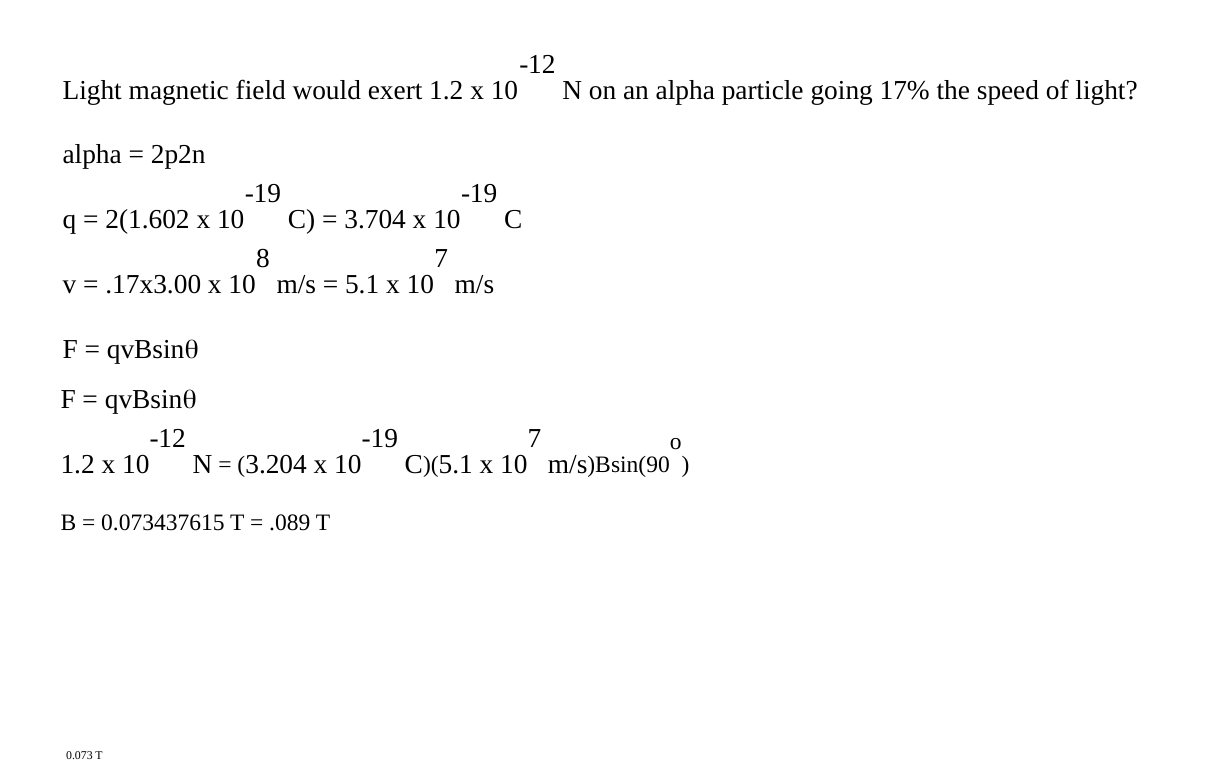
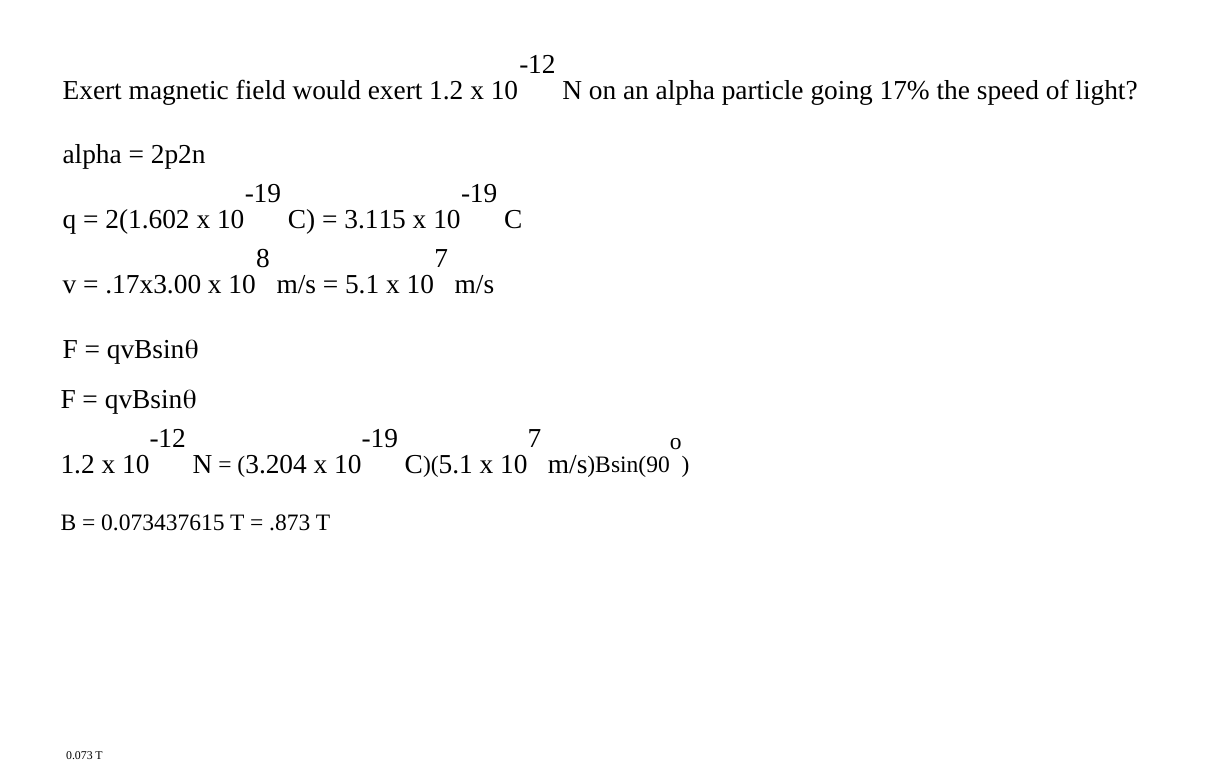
Light at (92, 90): Light -> Exert
3.704: 3.704 -> 3.115
.089: .089 -> .873
